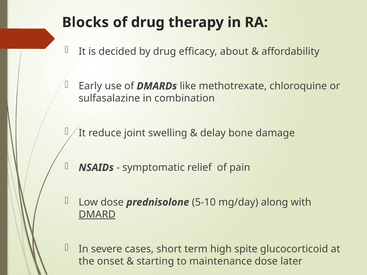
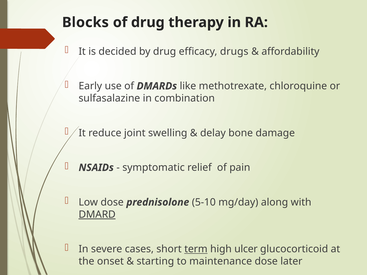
about: about -> drugs
term underline: none -> present
spite: spite -> ulcer
